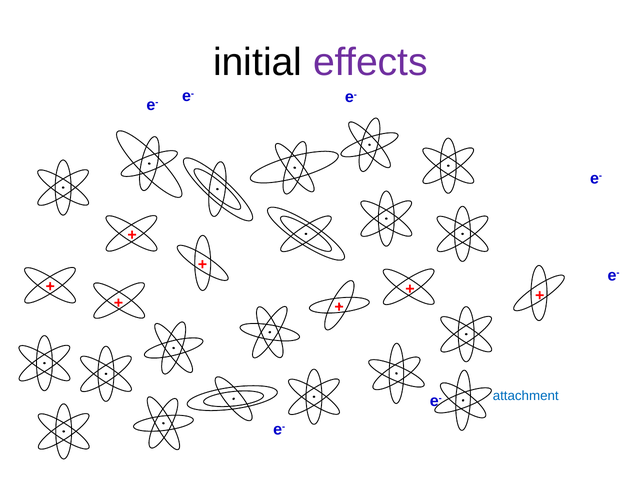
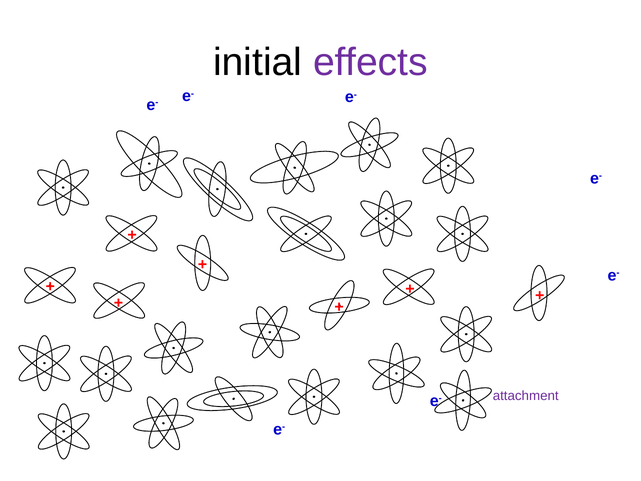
attachment colour: blue -> purple
